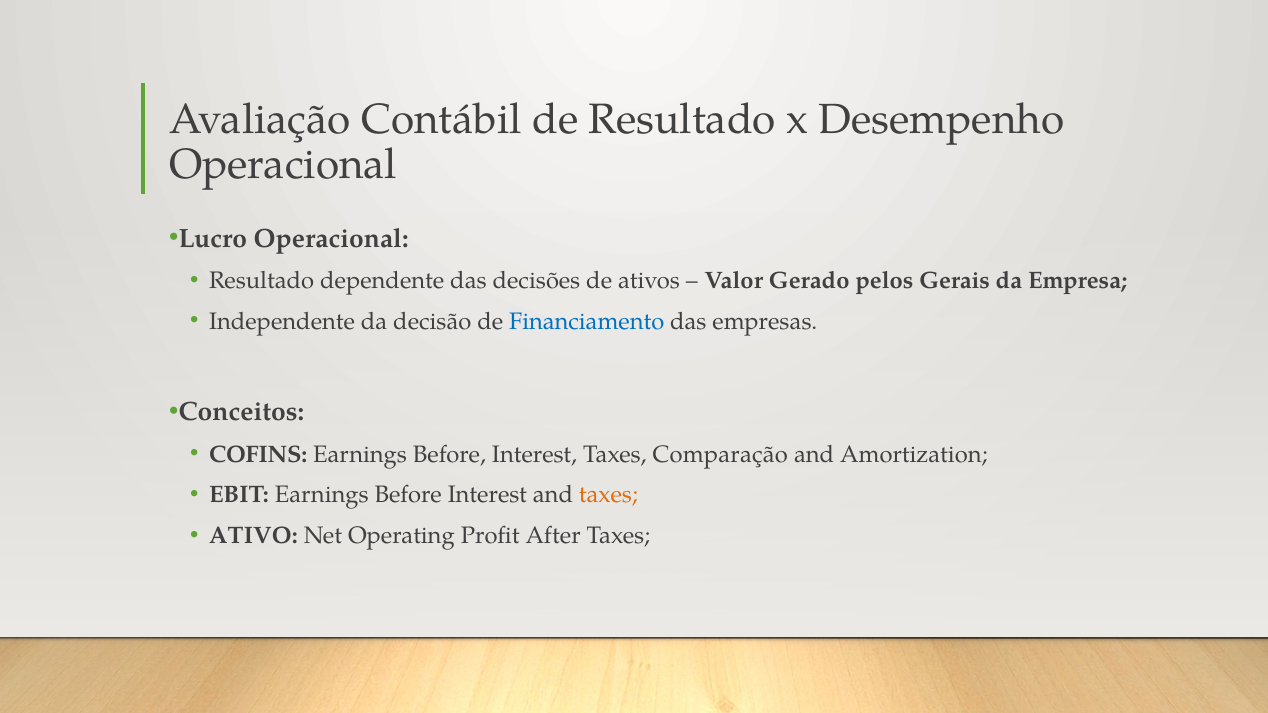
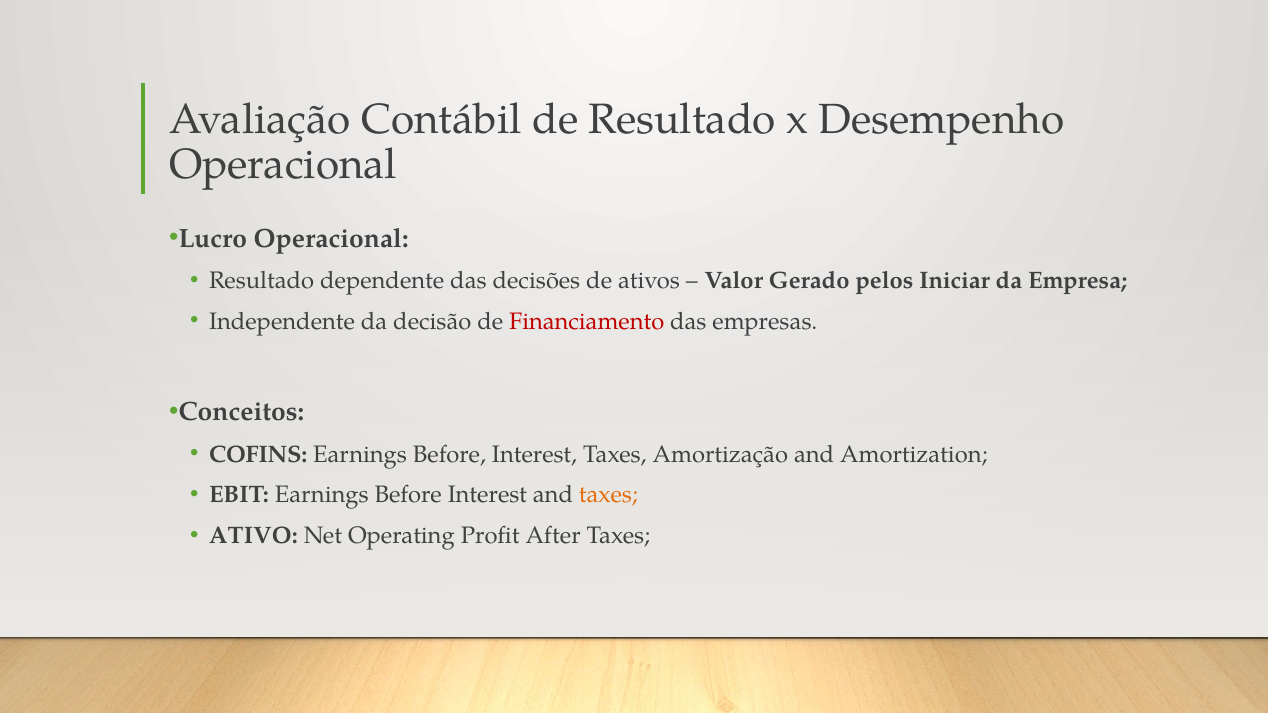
Gerais: Gerais -> Iniciar
Financiamento colour: blue -> red
Comparação: Comparação -> Amortização
